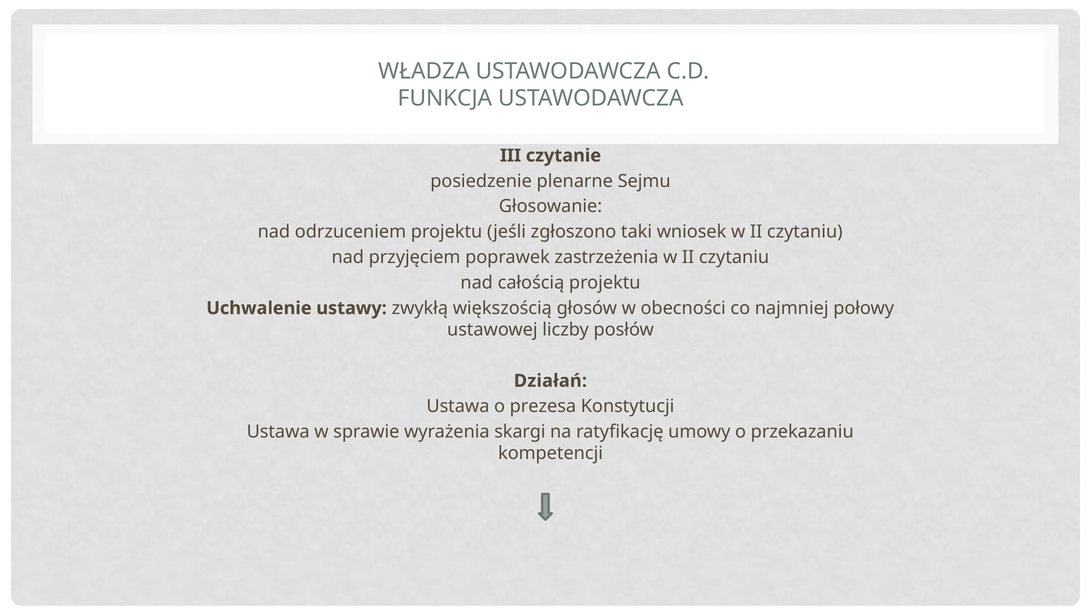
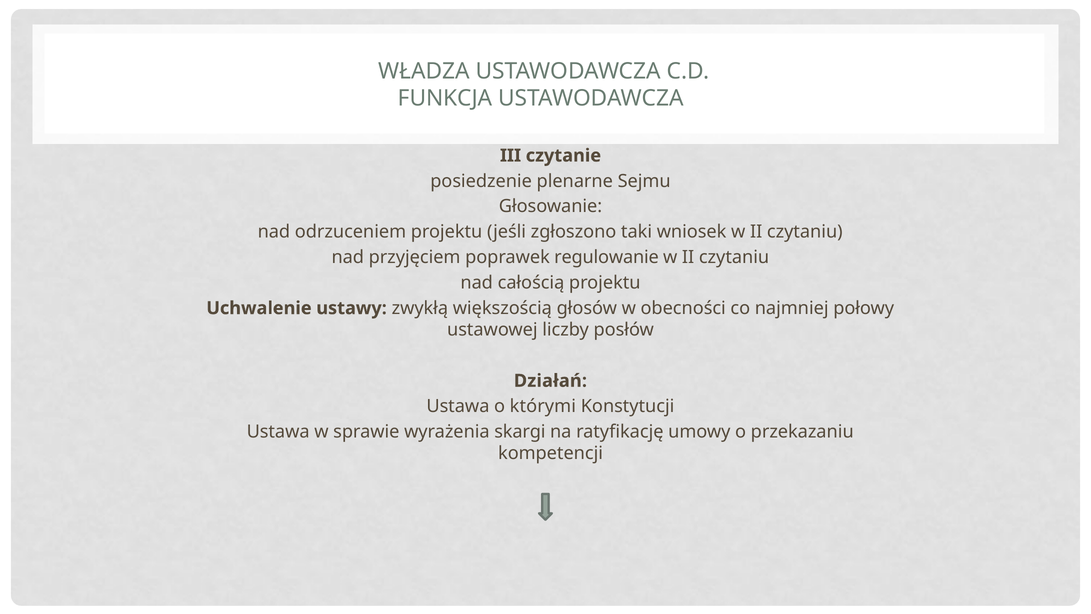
zastrzeżenia: zastrzeżenia -> regulowanie
prezesa: prezesa -> którymi
